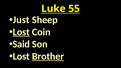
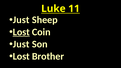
55: 55 -> 11
Said at (21, 44): Said -> Just
Brother underline: present -> none
